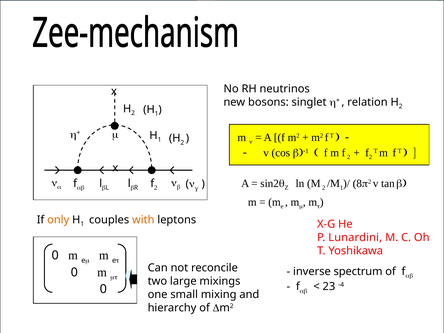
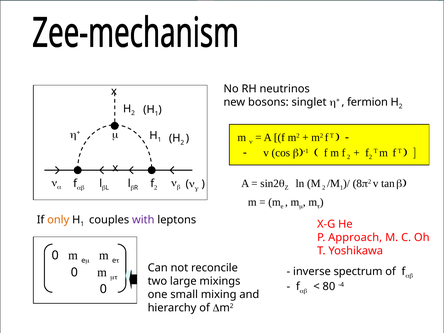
relation: relation -> fermion
with colour: orange -> purple
Lunardini: Lunardini -> Approach
23: 23 -> 80
